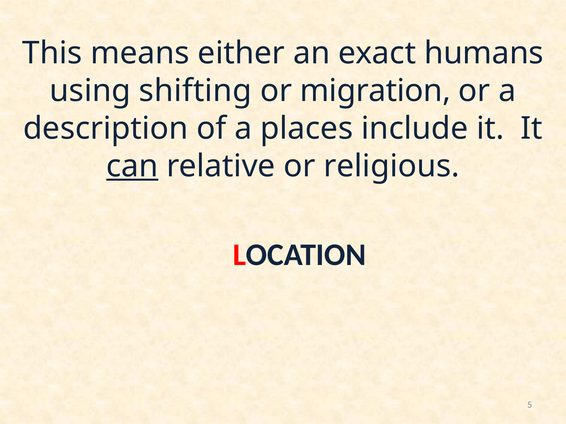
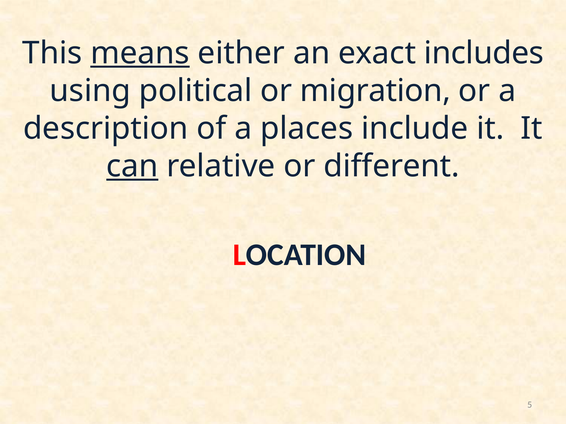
means underline: none -> present
humans: humans -> includes
shifting: shifting -> political
religious: religious -> different
